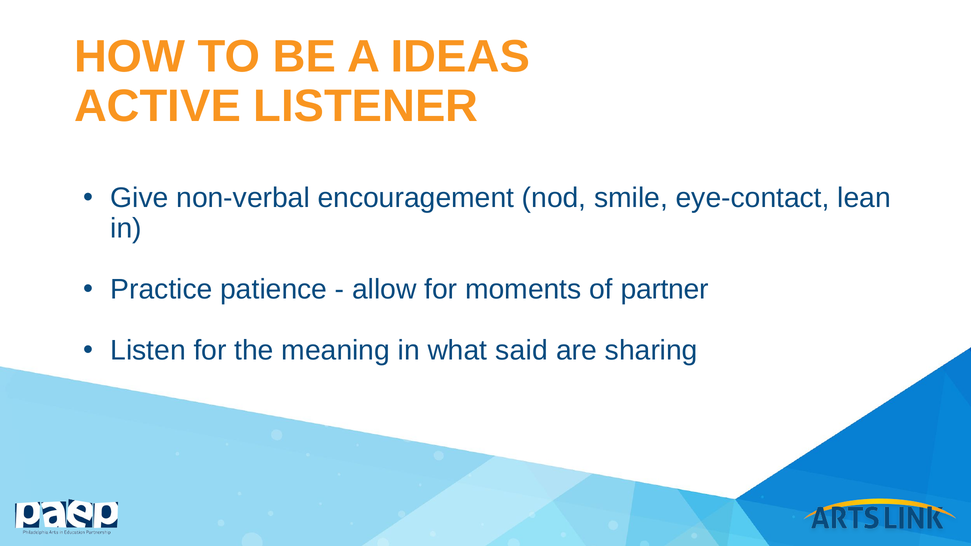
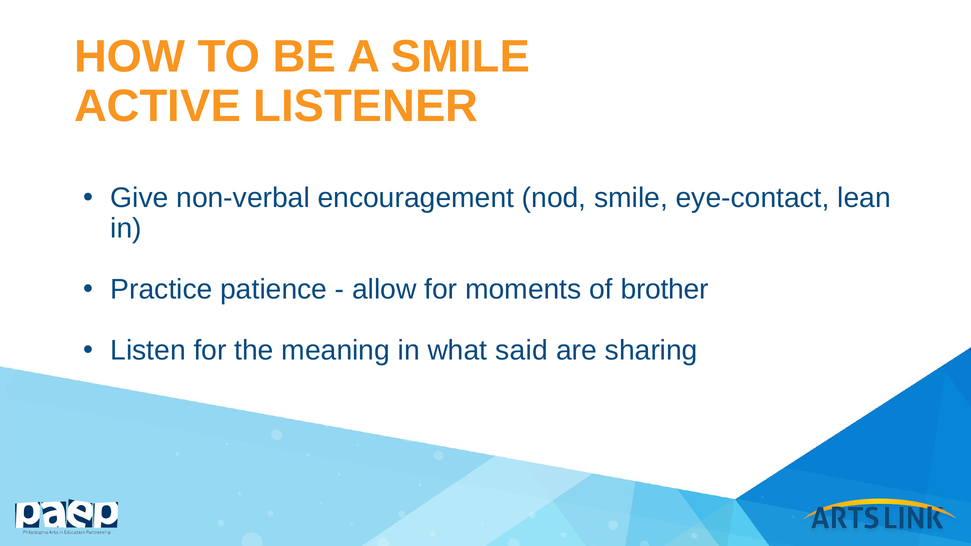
A IDEAS: IDEAS -> SMILE
partner: partner -> brother
